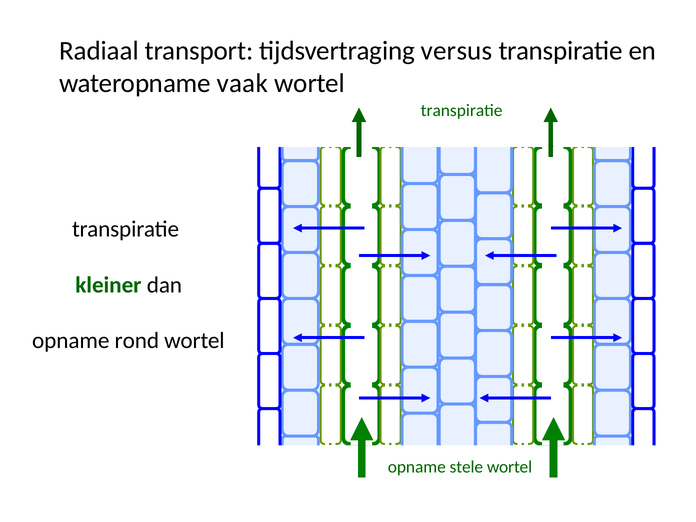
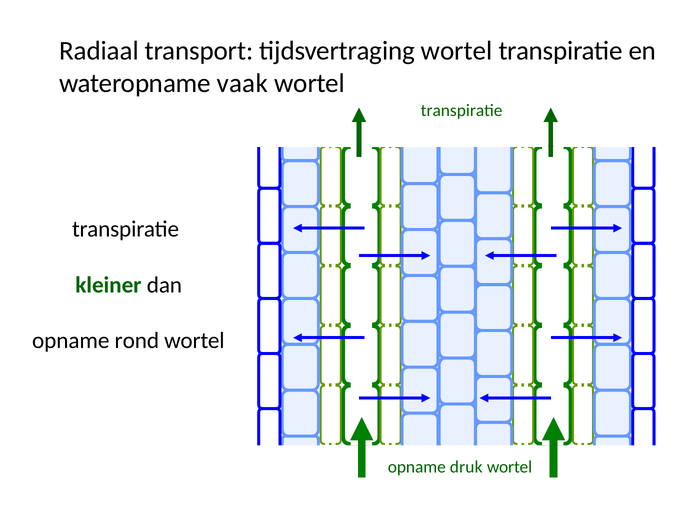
tijdsvertraging versus: versus -> wortel
stele: stele -> druk
